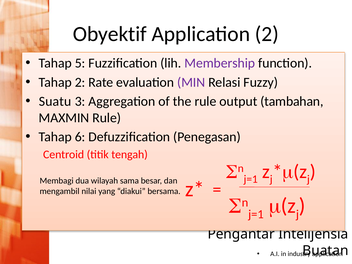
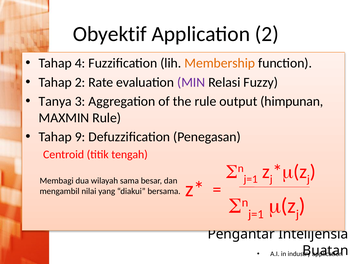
5: 5 -> 4
Membership colour: purple -> orange
Suatu: Suatu -> Tanya
tambahan: tambahan -> himpunan
6: 6 -> 9
